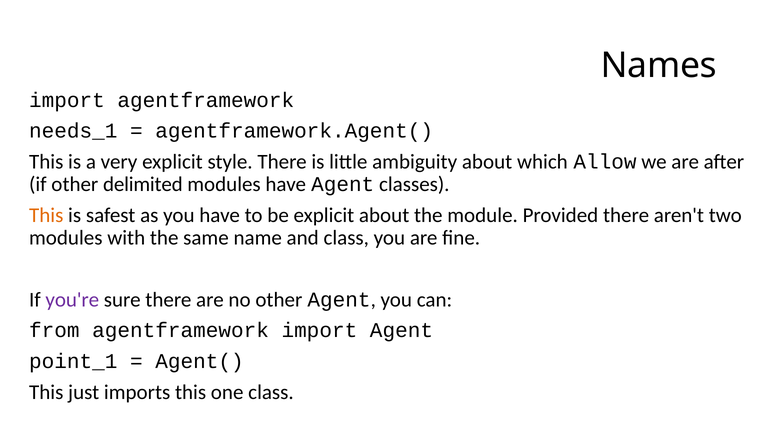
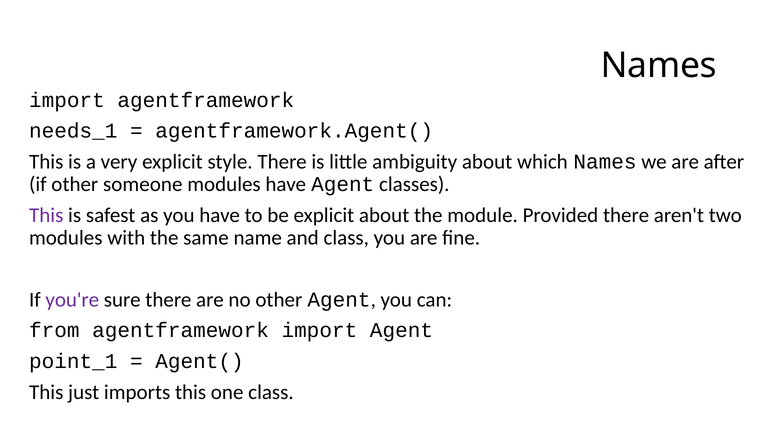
which Allow: Allow -> Names
delimited: delimited -> someone
This at (46, 215) colour: orange -> purple
